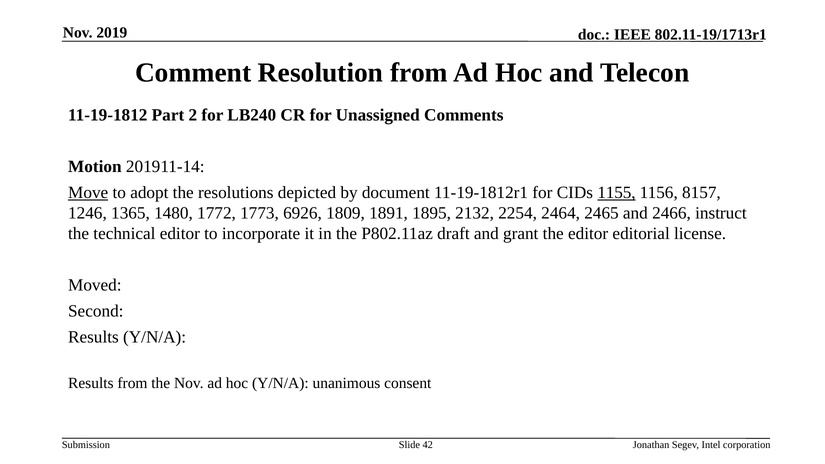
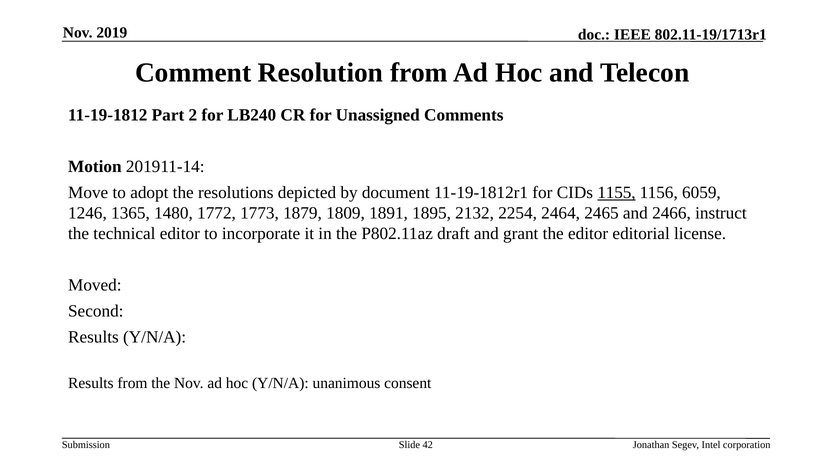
Move underline: present -> none
8157: 8157 -> 6059
6926: 6926 -> 1879
